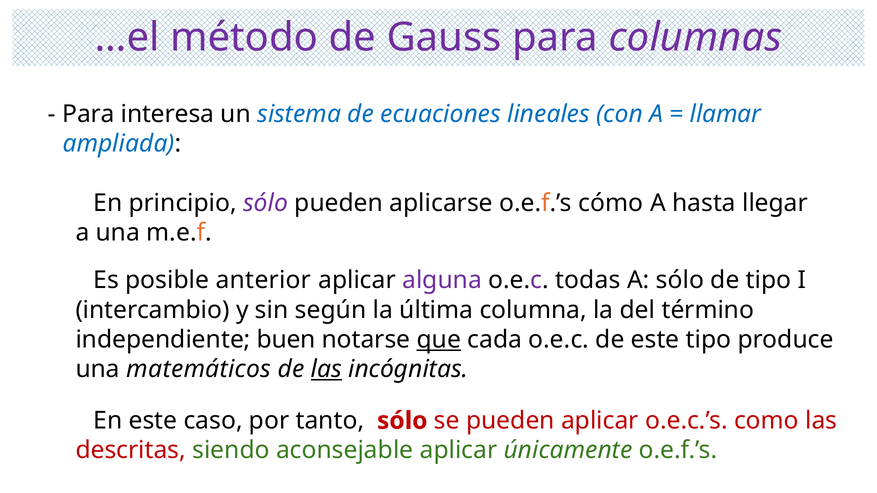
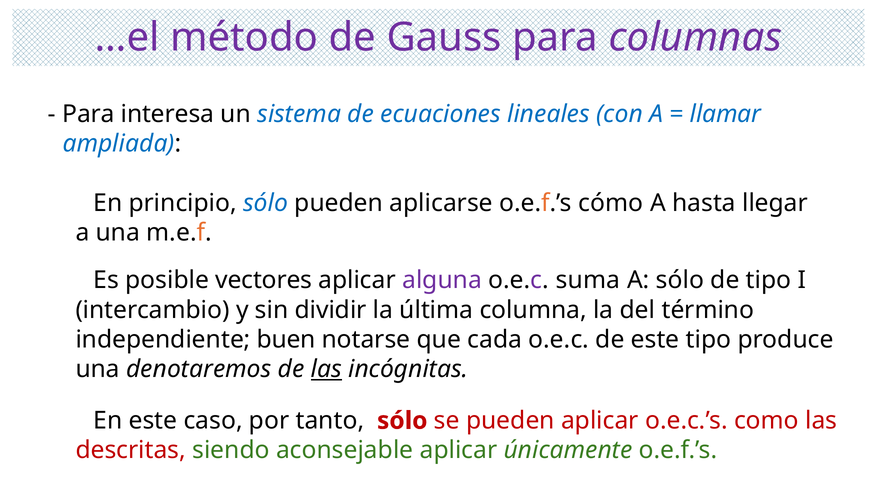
sólo at (266, 203) colour: purple -> blue
anterior: anterior -> vectores
todas: todas -> suma
según: según -> dividir
que underline: present -> none
matemáticos: matemáticos -> denotaremos
